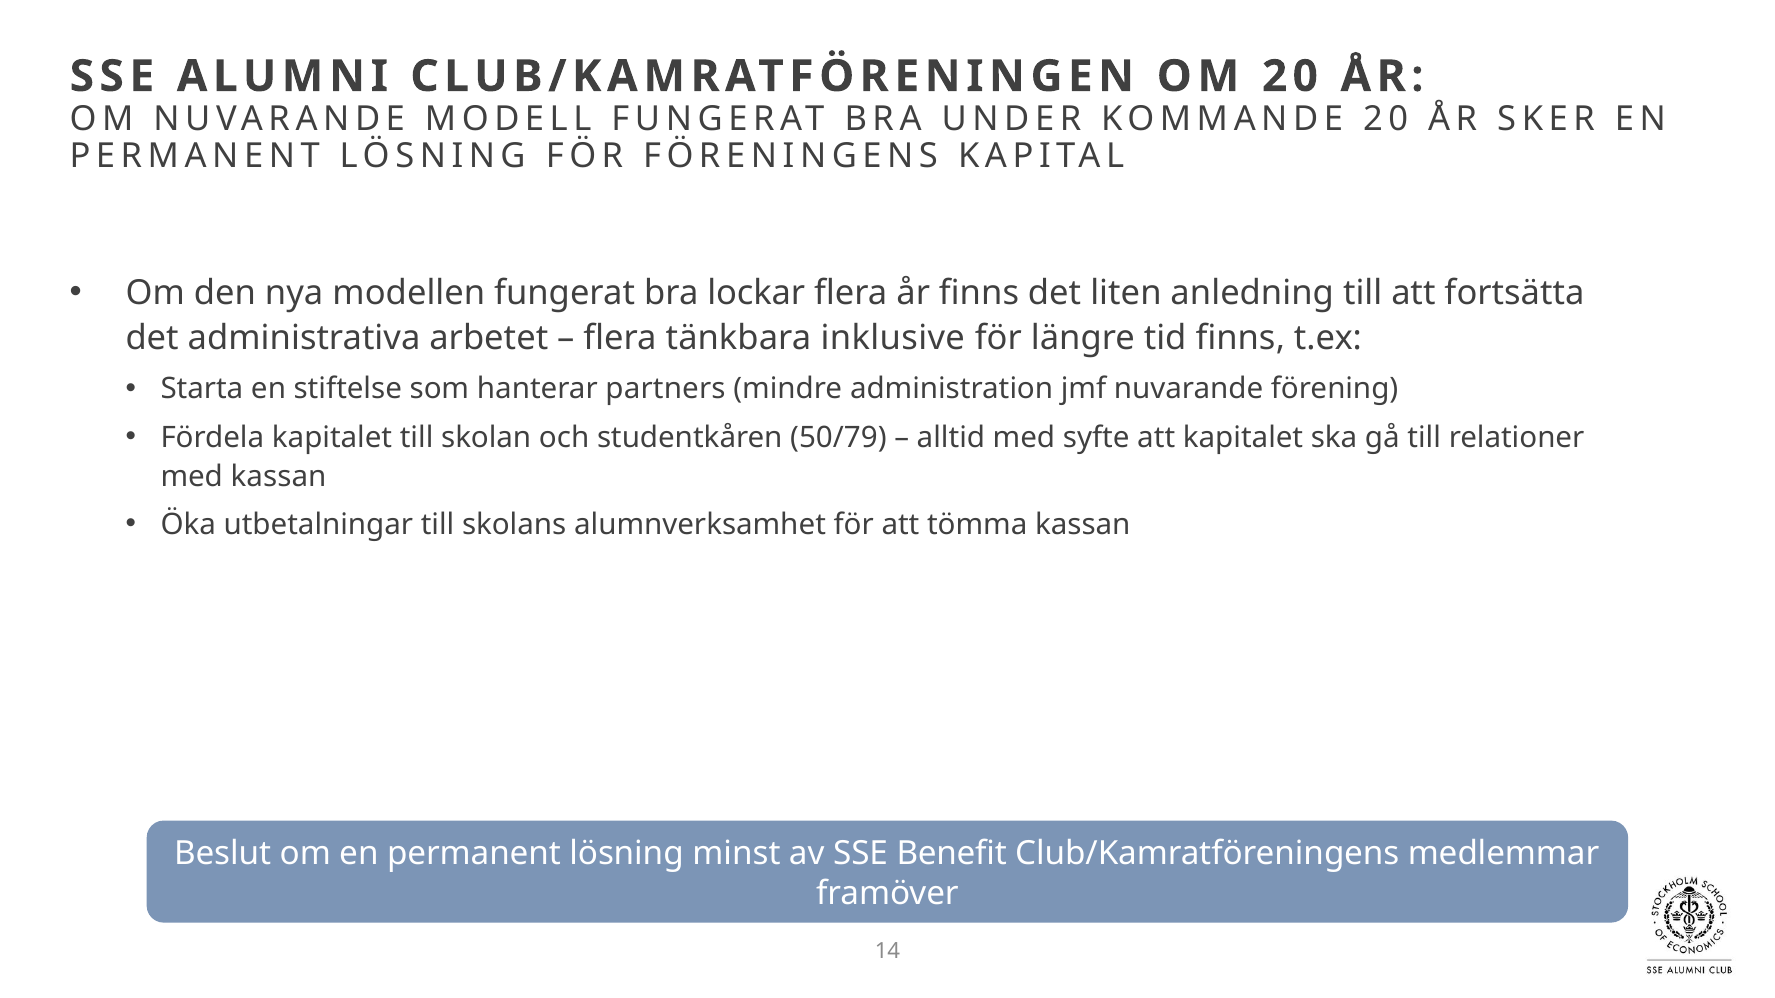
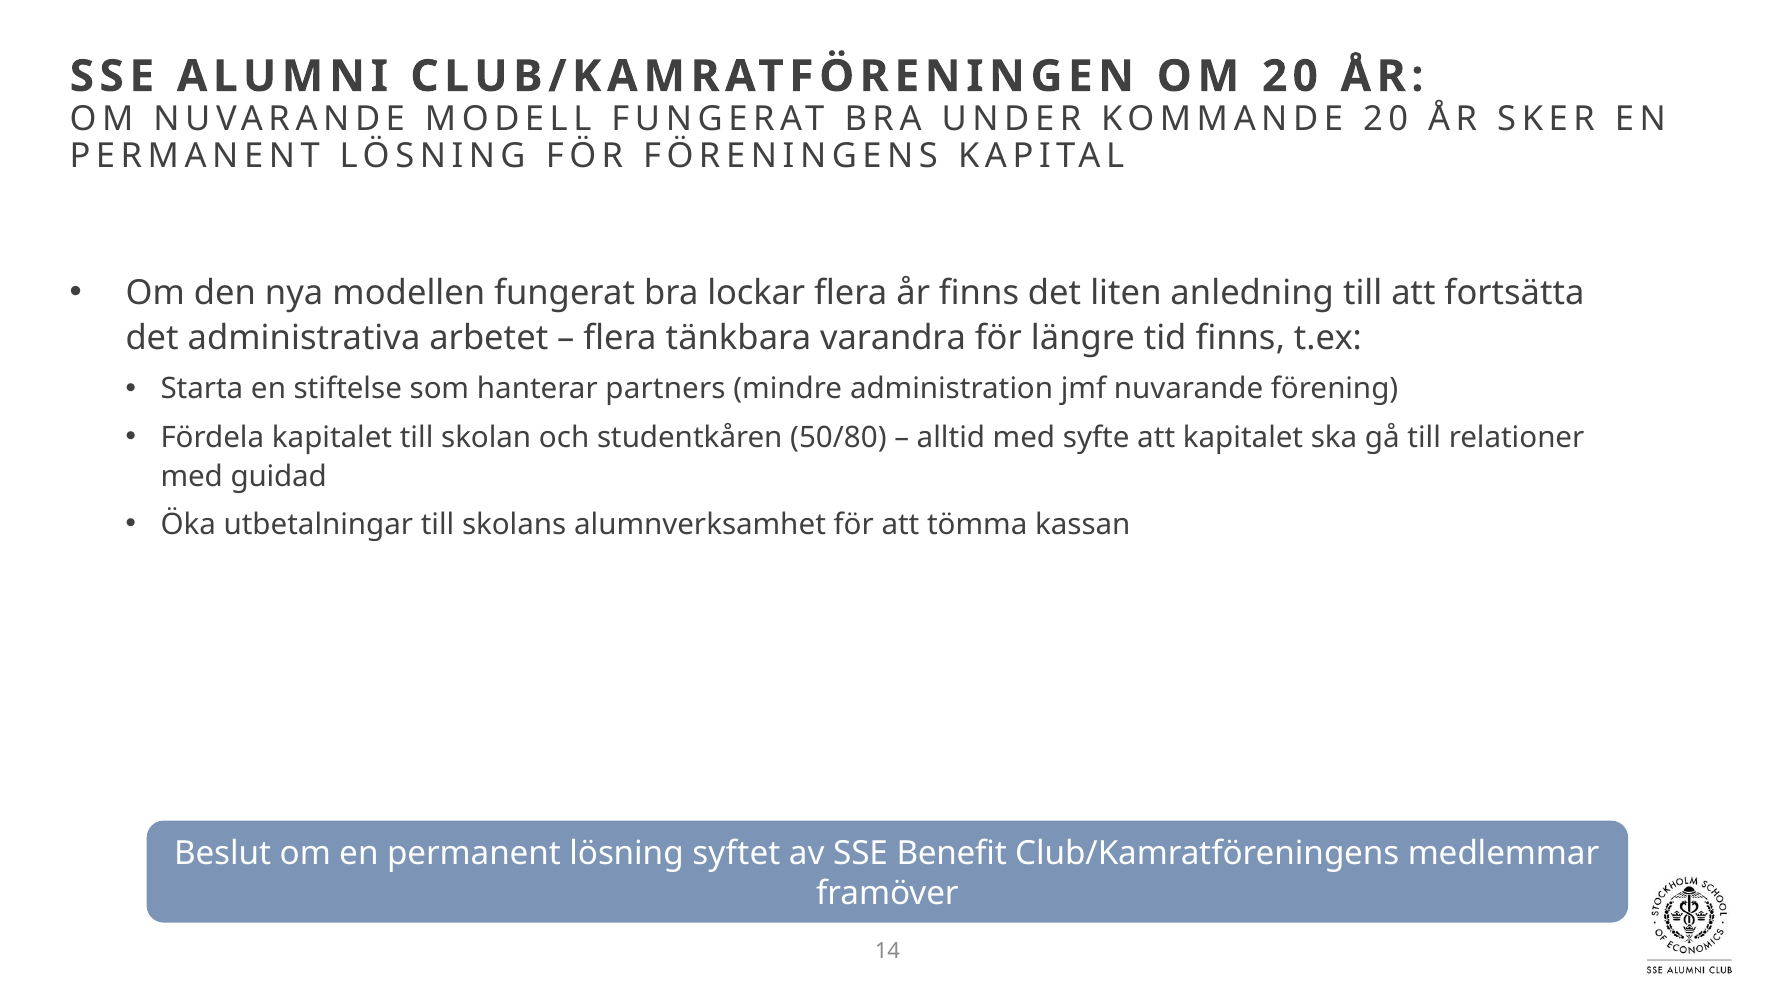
inklusive: inklusive -> varandra
50/79: 50/79 -> 50/80
med kassan: kassan -> guidad
minst: minst -> syftet
